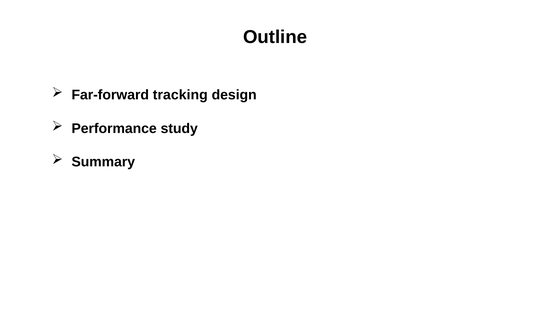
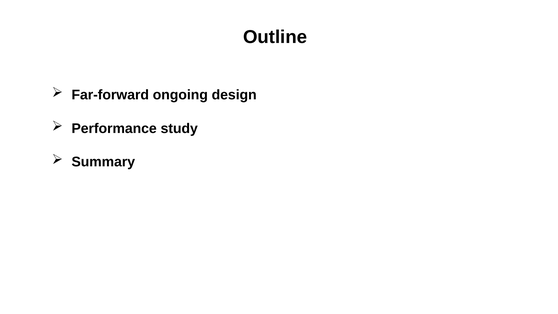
tracking: tracking -> ongoing
